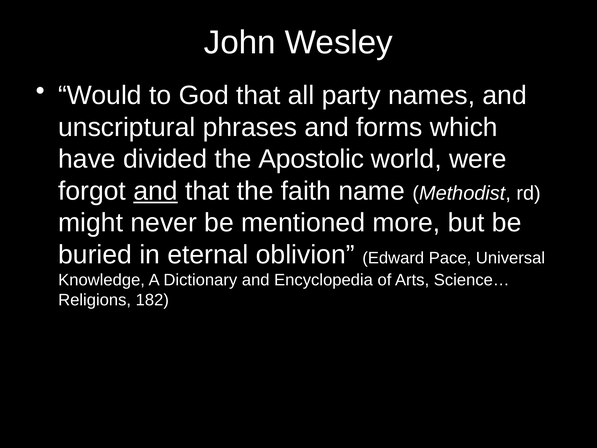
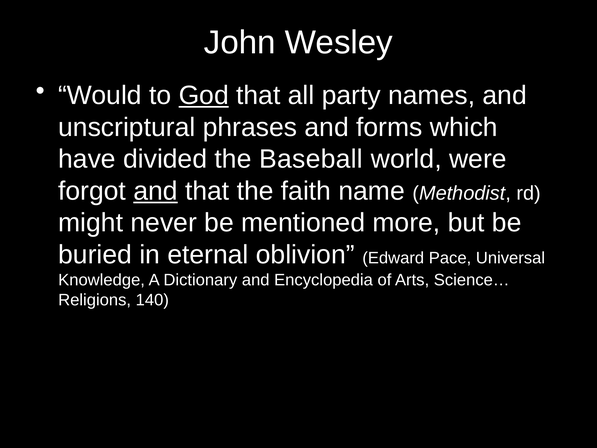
God underline: none -> present
Apostolic: Apostolic -> Baseball
182: 182 -> 140
